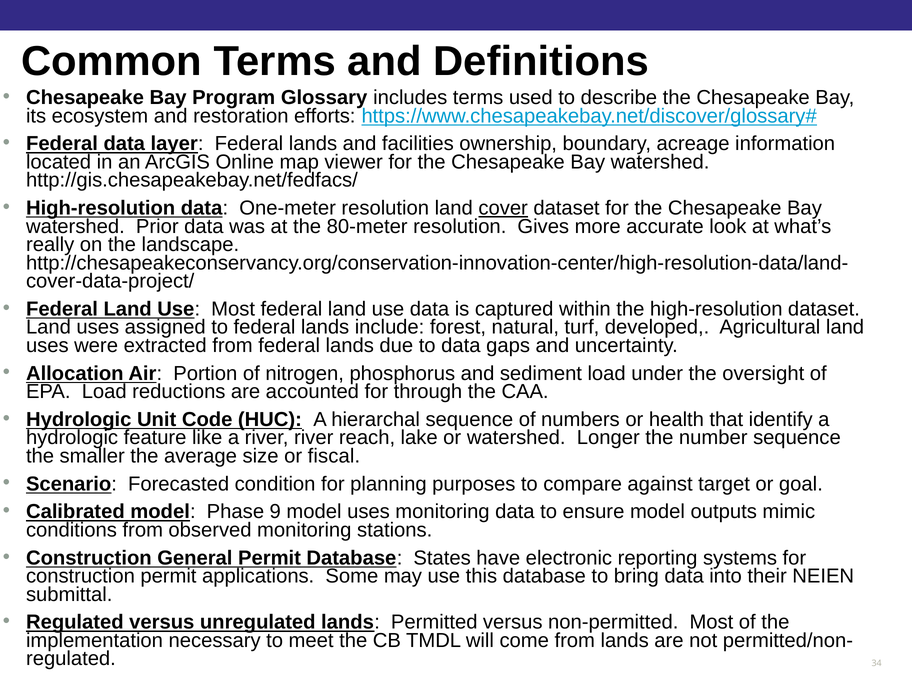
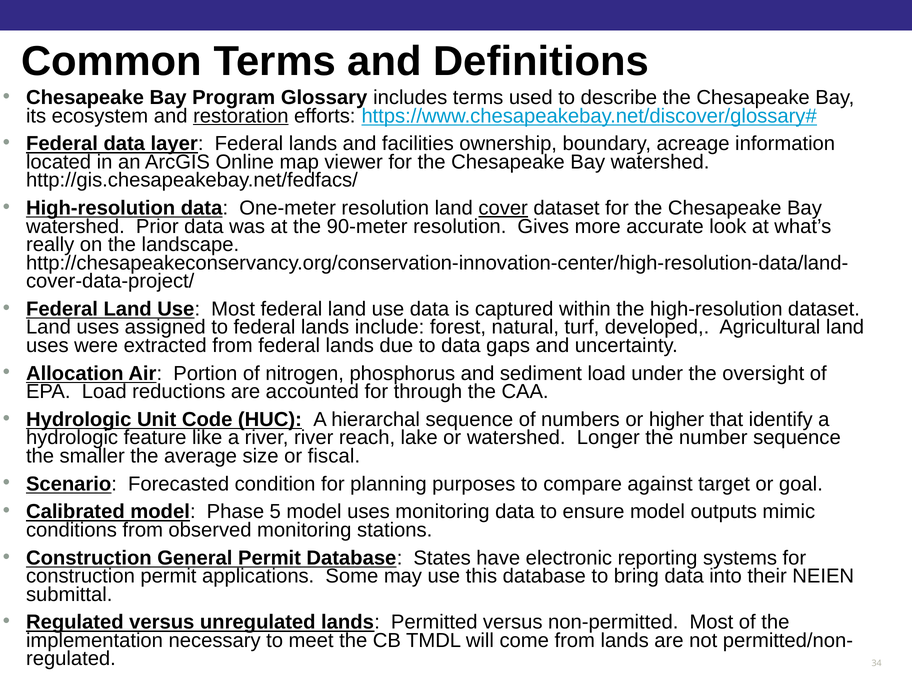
restoration underline: none -> present
80-meter: 80-meter -> 90-meter
health: health -> higher
9: 9 -> 5
